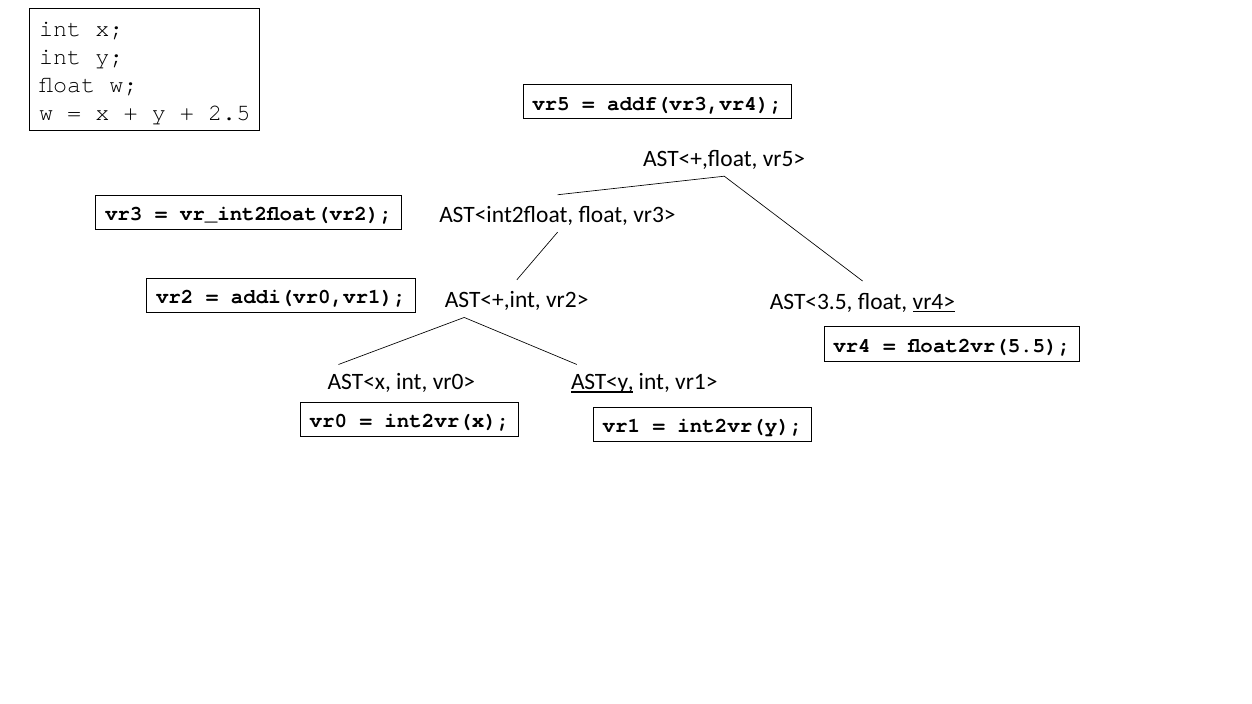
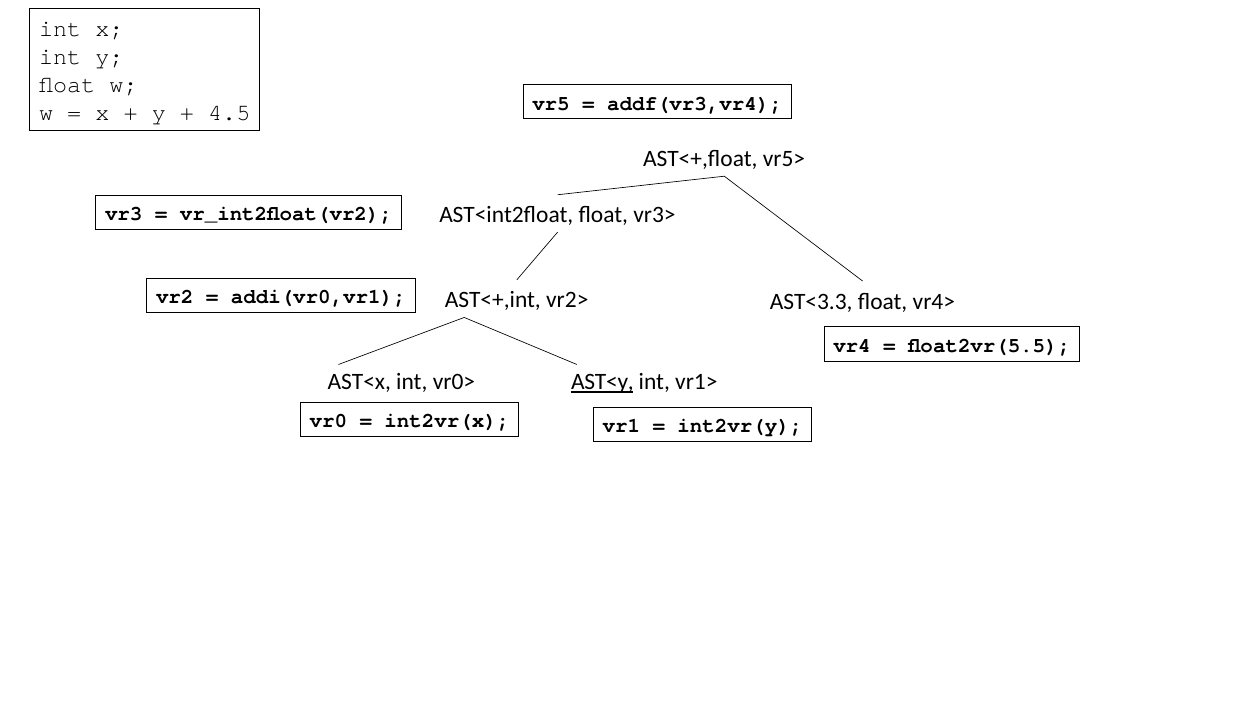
2.5: 2.5 -> 4.5
AST<3.5: AST<3.5 -> AST<3.3
vr4> underline: present -> none
